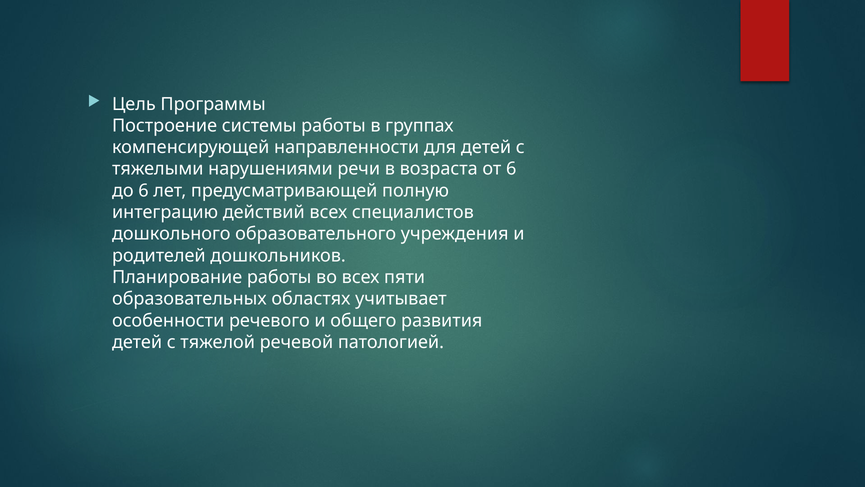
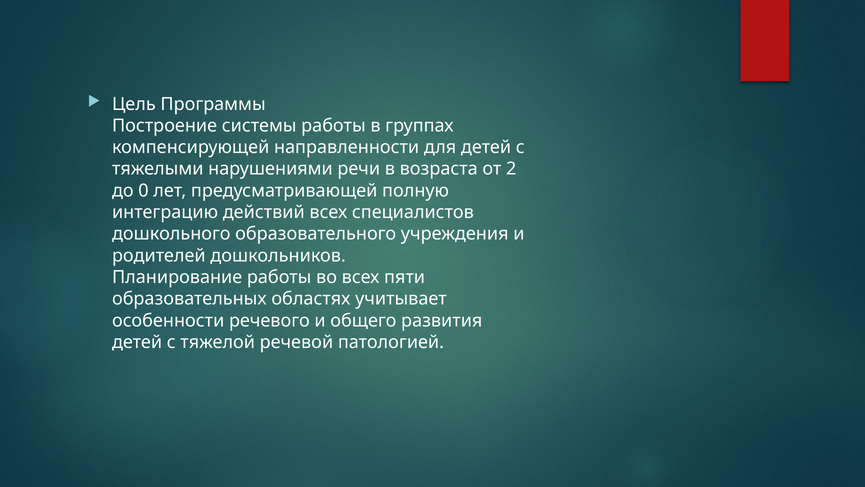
от 6: 6 -> 2
до 6: 6 -> 0
